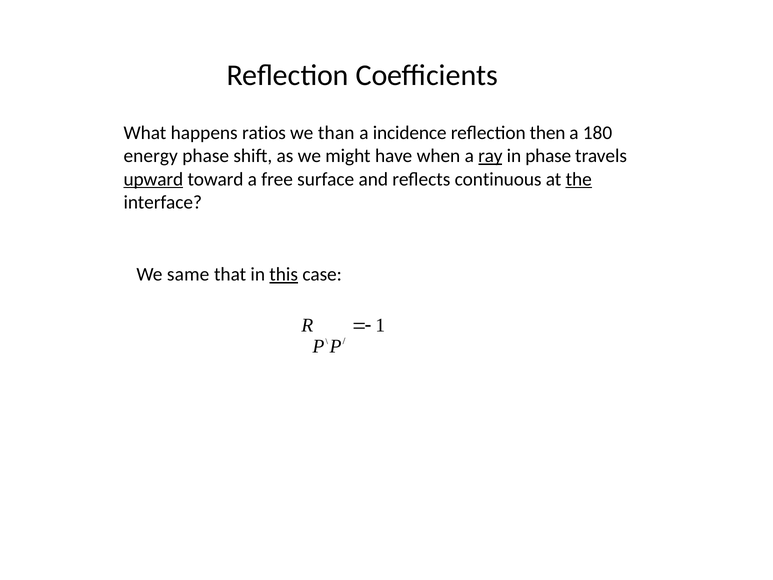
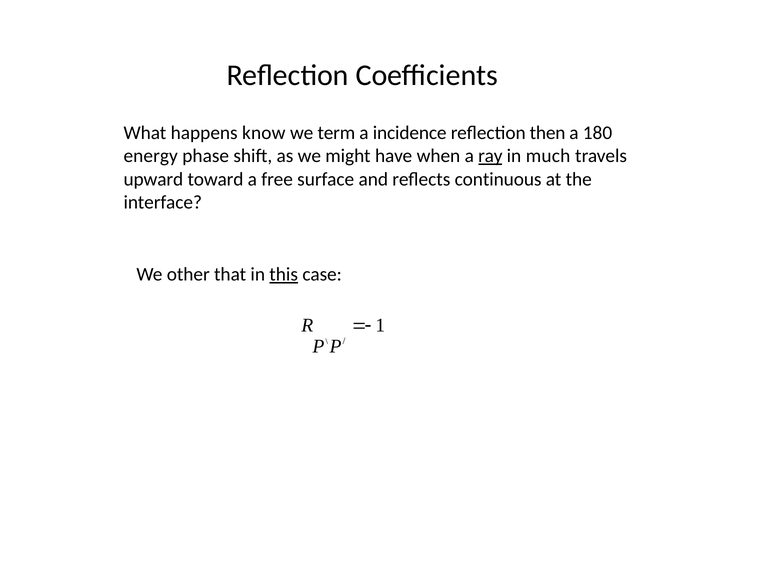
ratios: ratios -> know
than: than -> term
in phase: phase -> much
upward underline: present -> none
the underline: present -> none
same: same -> other
